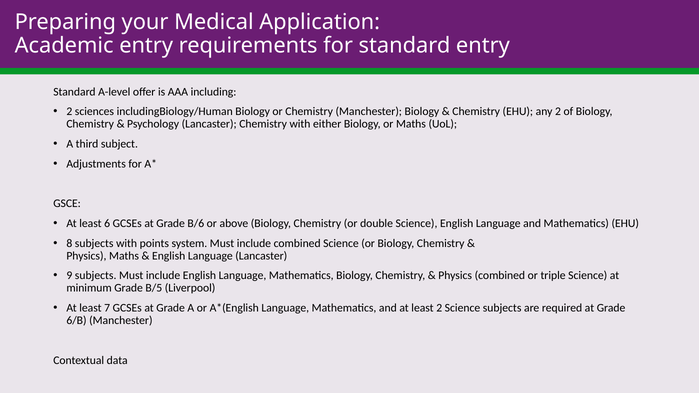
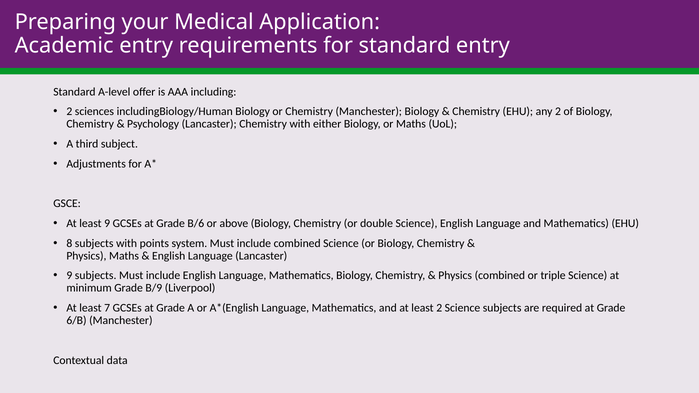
least 6: 6 -> 9
B/5: B/5 -> B/9
